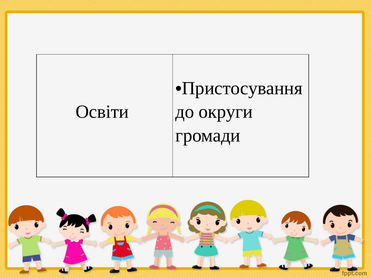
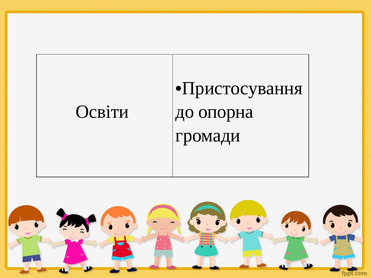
округи: округи -> опорна
